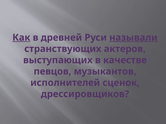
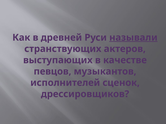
Как underline: present -> none
